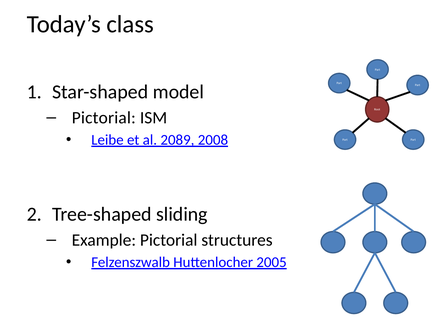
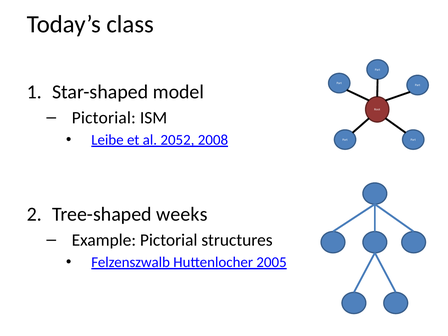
2089: 2089 -> 2052
sliding: sliding -> weeks
